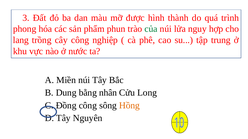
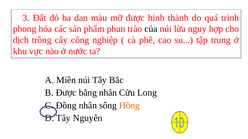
của colour: green -> black
lang: lang -> dịch
B Dung: Dung -> Được
Đồng công: công -> nhân
